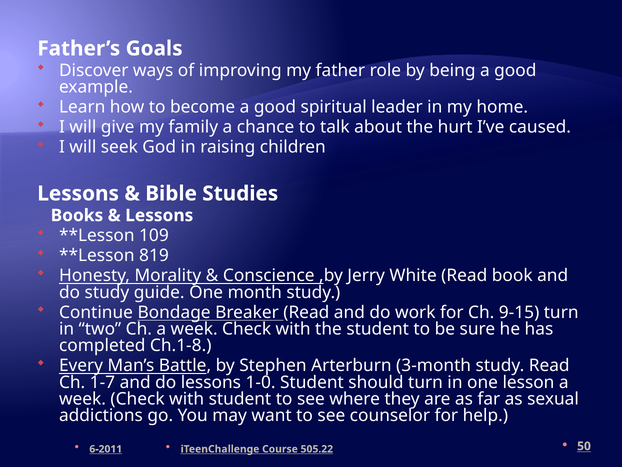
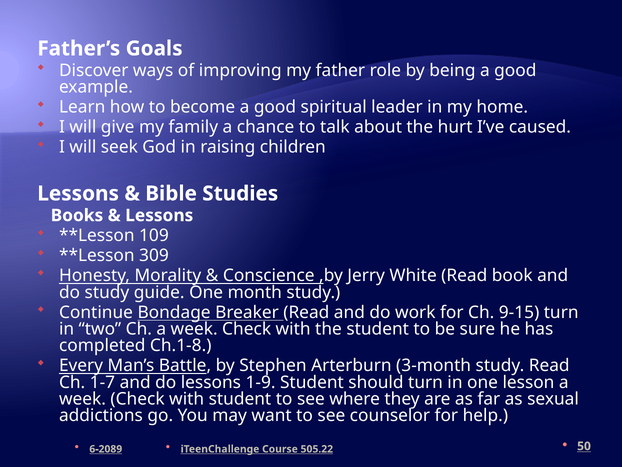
819: 819 -> 309
1-0: 1-0 -> 1-9
6-2011: 6-2011 -> 6-2089
